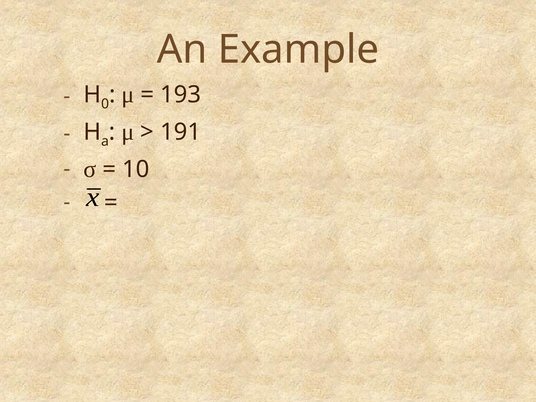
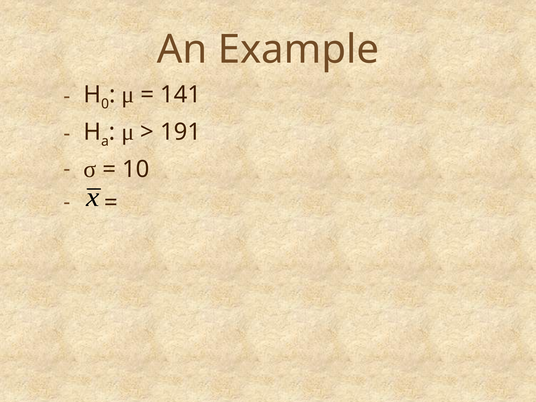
193: 193 -> 141
